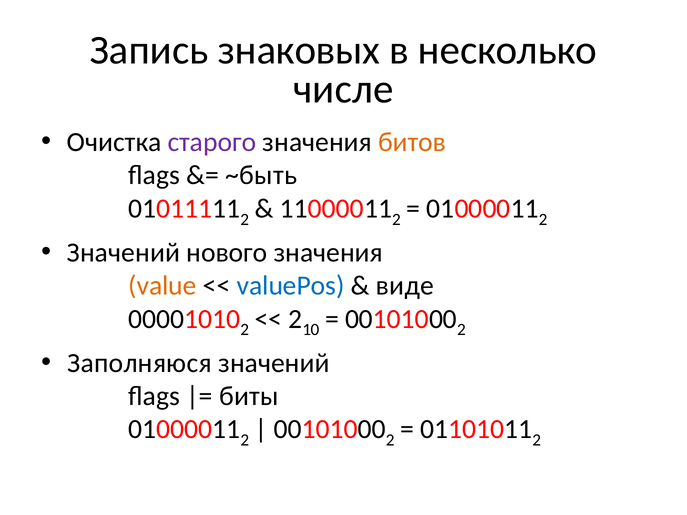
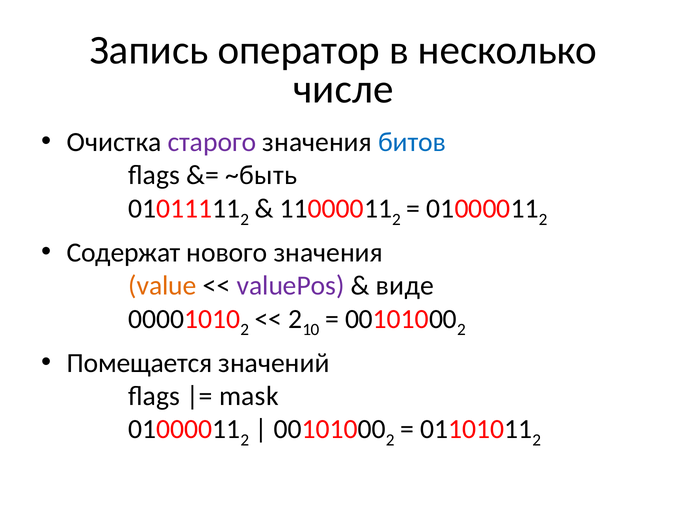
знаковых: знаковых -> оператор
битов colour: orange -> blue
Значений at (123, 253): Значений -> Содержат
valuePos colour: blue -> purple
Заполняюся: Заполняюся -> Помещается
биты: биты -> mask
